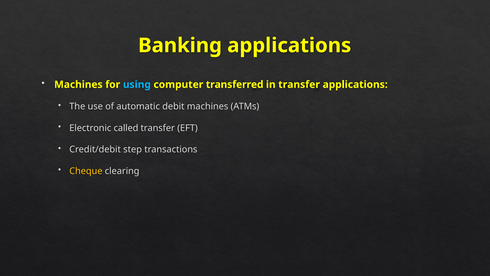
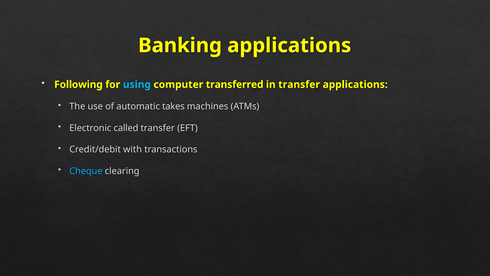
Machines at (78, 84): Machines -> Following
debit: debit -> takes
step: step -> with
Cheque colour: yellow -> light blue
